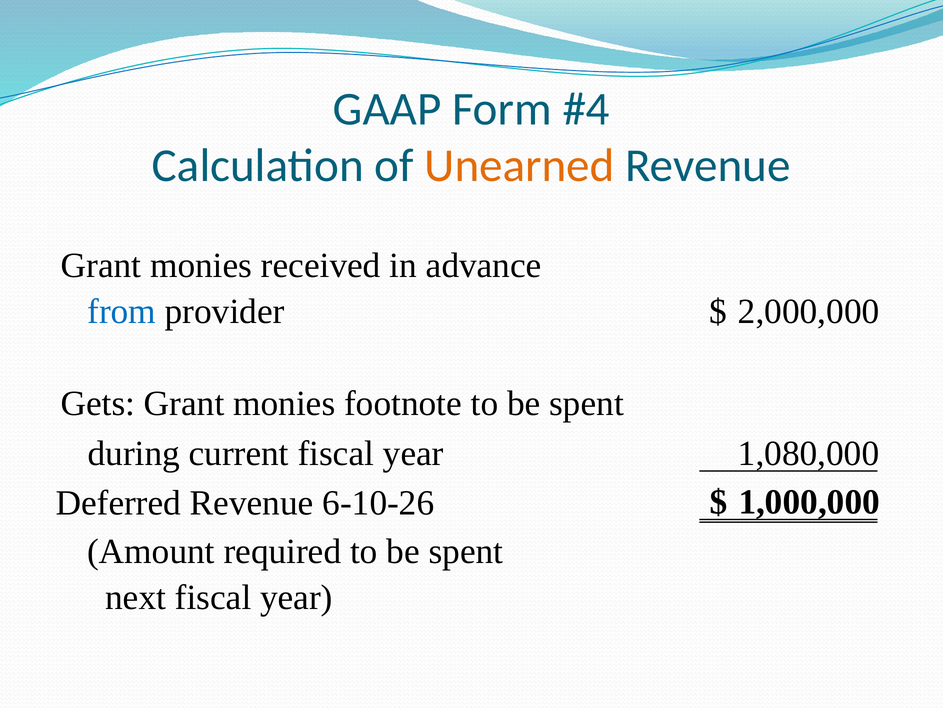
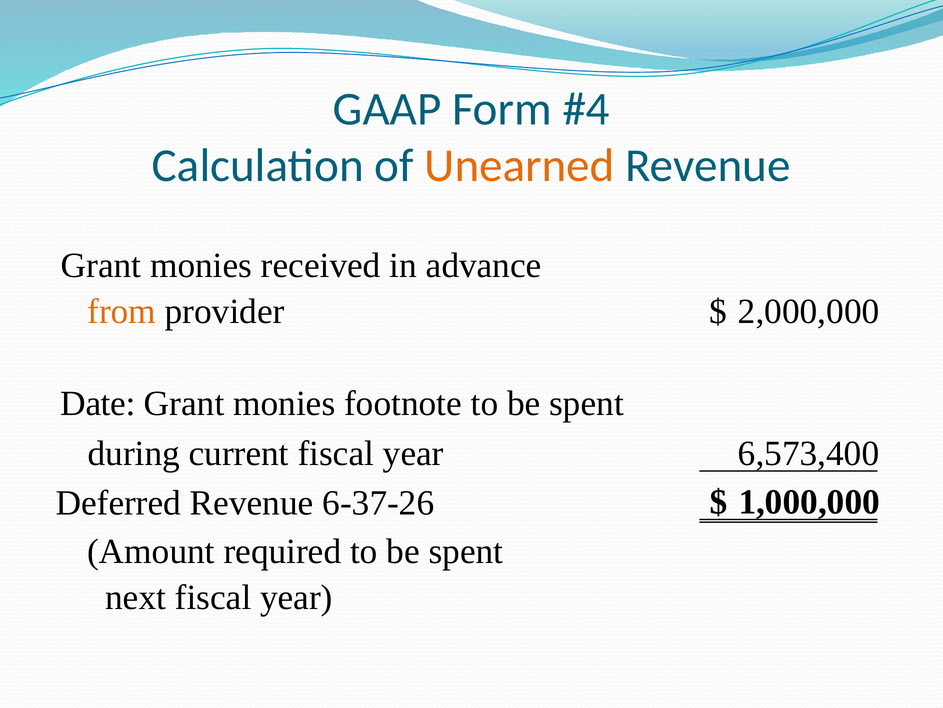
from colour: blue -> orange
Gets: Gets -> Date
1,080,000: 1,080,000 -> 6,573,400
6-10-26: 6-10-26 -> 6-37-26
